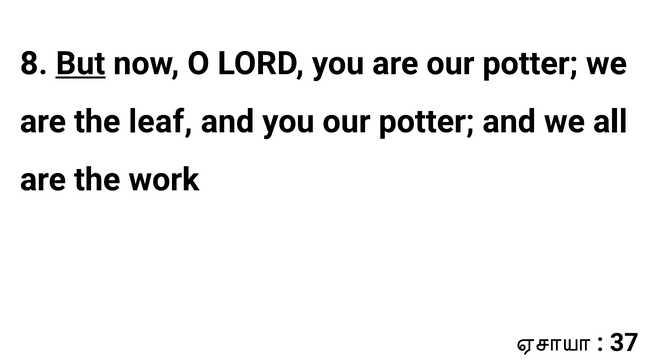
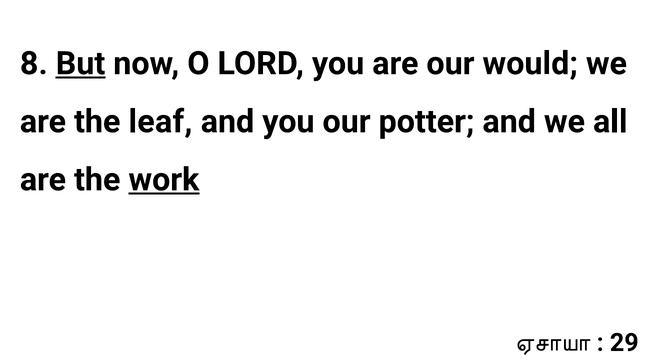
are our potter: potter -> would
work underline: none -> present
37: 37 -> 29
